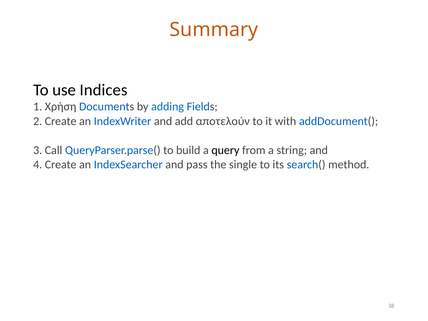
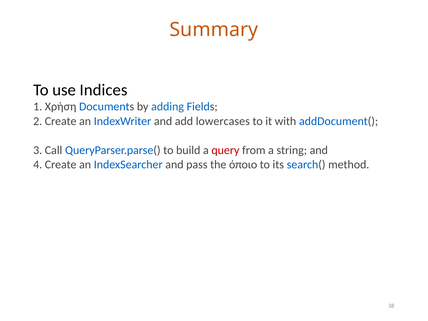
αποτελούν: αποτελούν -> lowercases
query colour: black -> red
single: single -> όποιο
